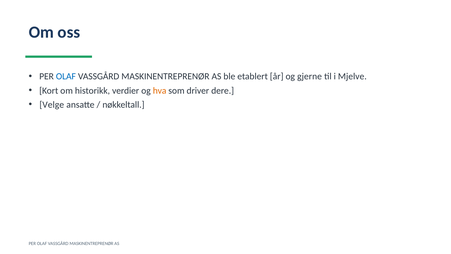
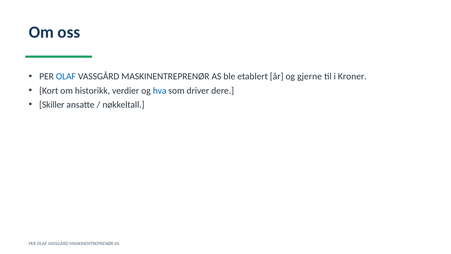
Mjelve: Mjelve -> Kroner
hva colour: orange -> blue
Velge: Velge -> Skiller
